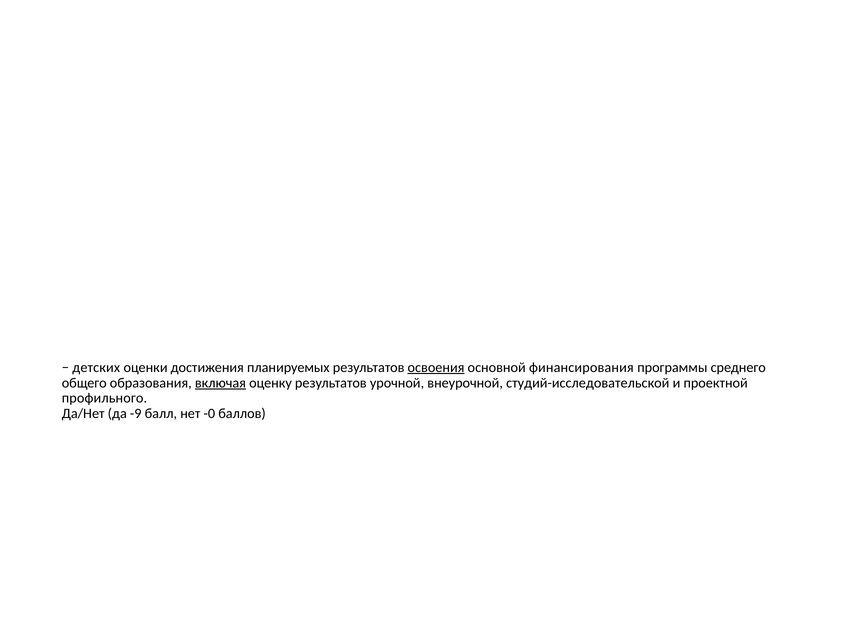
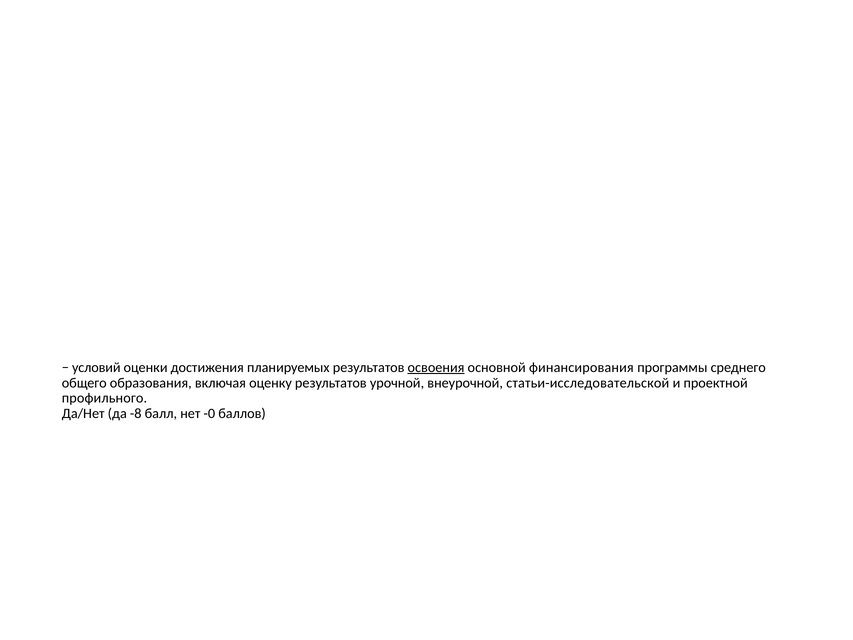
детских: детских -> условий
включая underline: present -> none
студий-исследовательской: студий-исследовательской -> статьи-исследовательской
-9: -9 -> -8
